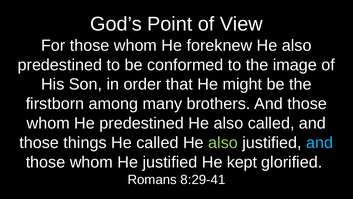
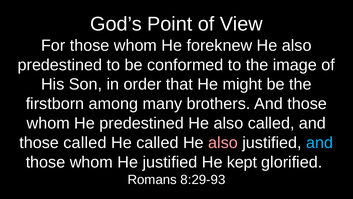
those things: things -> called
also at (223, 142) colour: light green -> pink
8:29-41: 8:29-41 -> 8:29-93
